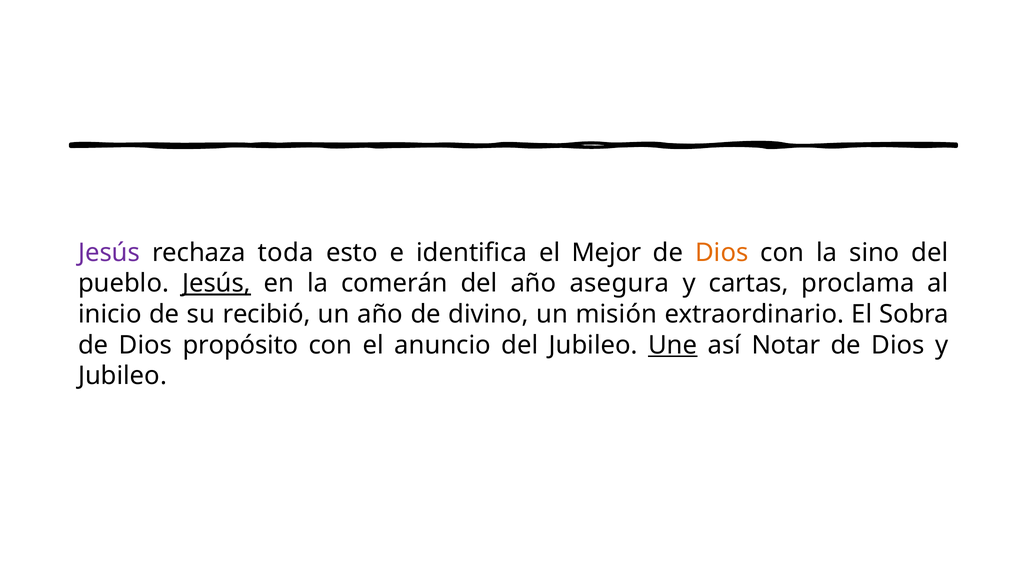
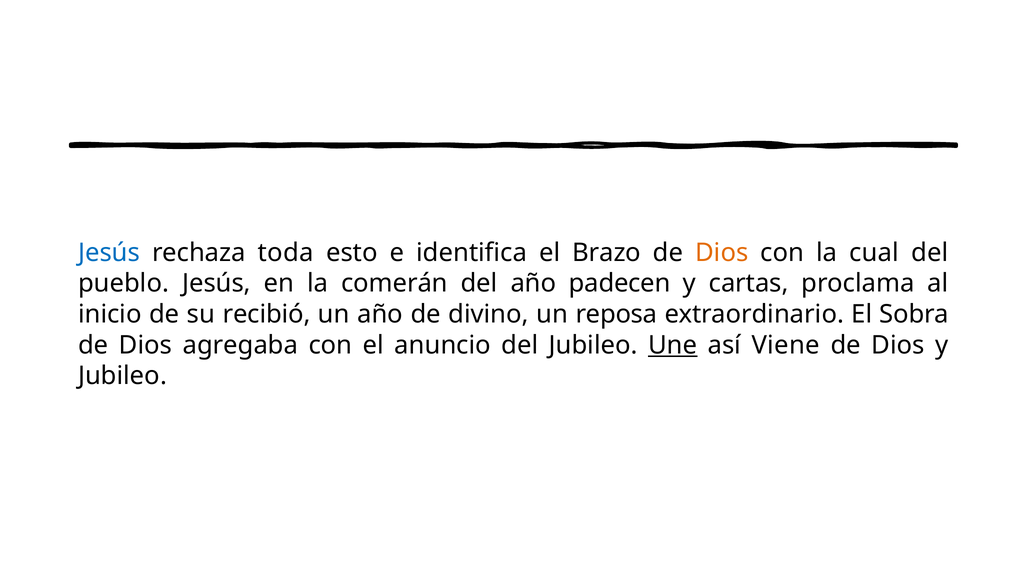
Jesús at (109, 252) colour: purple -> blue
Mejor: Mejor -> Brazo
sino: sino -> cual
Jesús at (216, 283) underline: present -> none
asegura: asegura -> padecen
misión: misión -> reposa
propósito: propósito -> agregaba
Notar: Notar -> Viene
